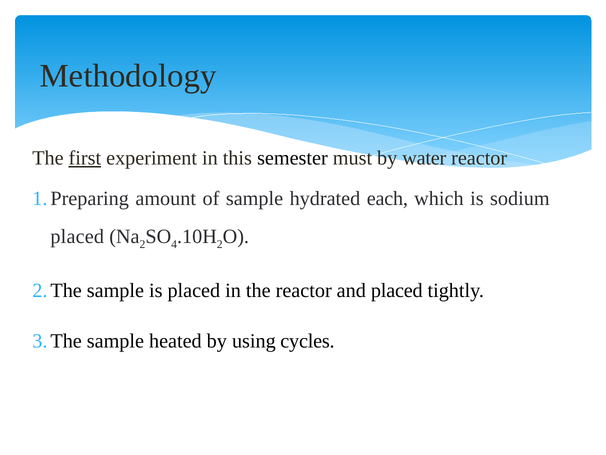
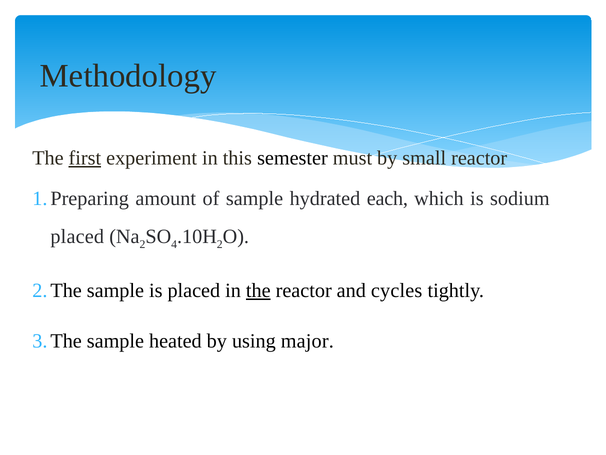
water: water -> small
the at (258, 290) underline: none -> present
and placed: placed -> cycles
cycles: cycles -> major
